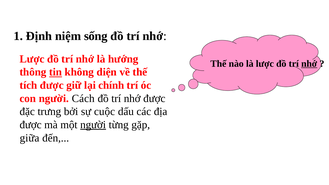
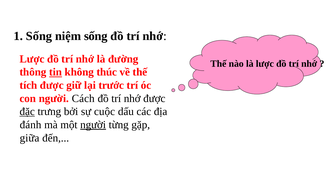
1 Định: Định -> Sống
hướng: hướng -> đường
nhớ at (309, 64) underline: present -> none
diện: diện -> thúc
chính: chính -> trước
đặc underline: none -> present
được at (31, 125): được -> đánh
